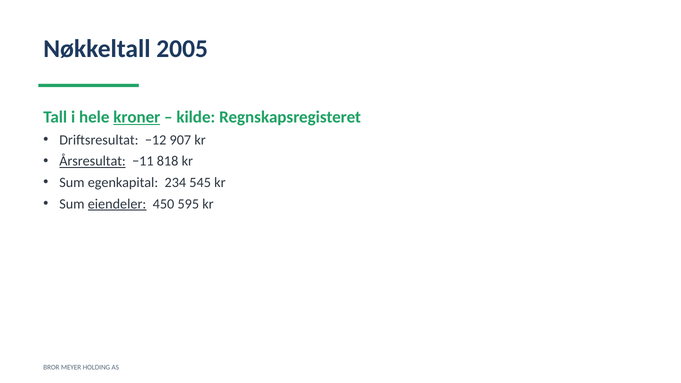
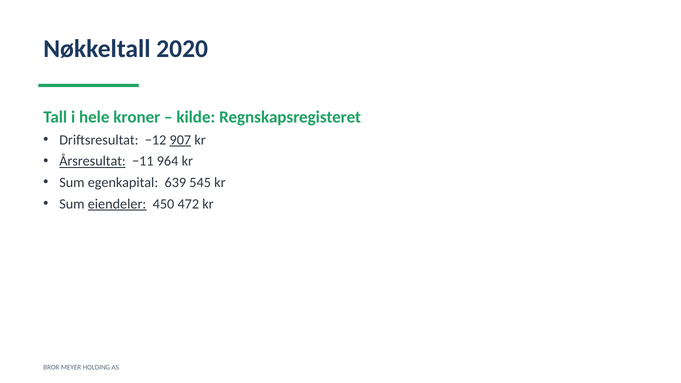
2005: 2005 -> 2020
kroner underline: present -> none
907 underline: none -> present
818: 818 -> 964
234: 234 -> 639
595: 595 -> 472
